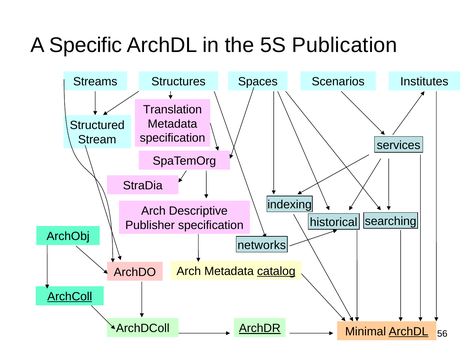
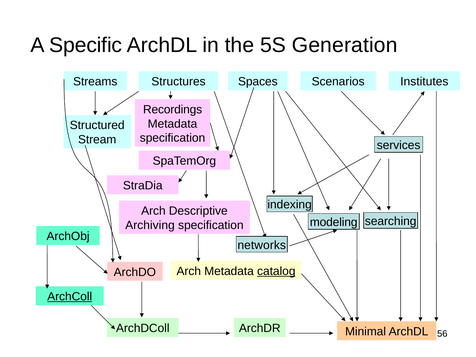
Publication: Publication -> Generation
Translation: Translation -> Recordings
historical: historical -> modeling
Publisher: Publisher -> Archiving
ArchDR underline: present -> none
ArchDL at (409, 332) underline: present -> none
